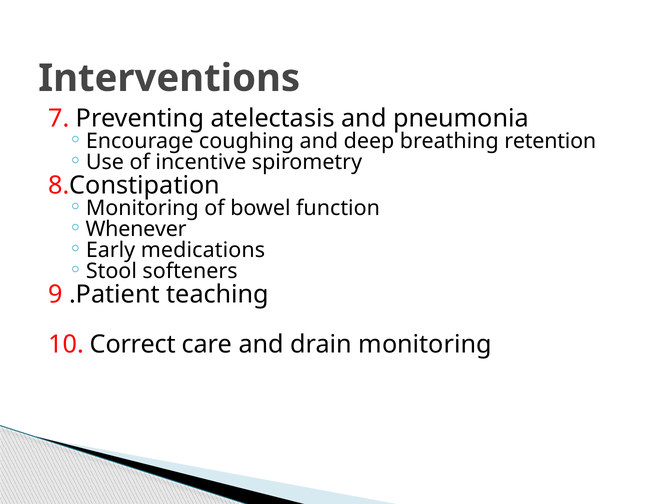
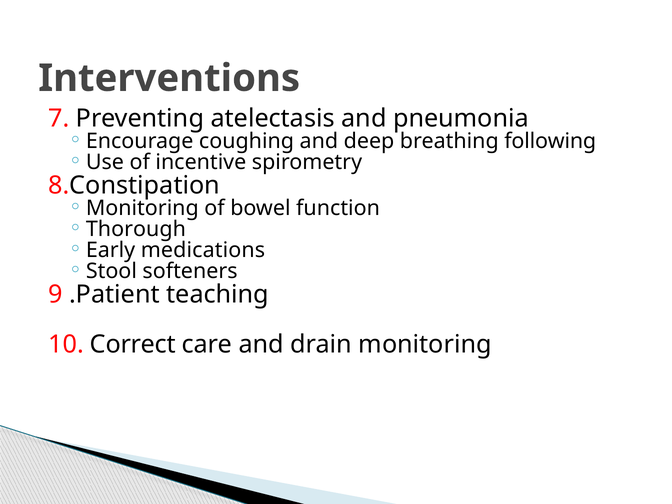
retention: retention -> following
Whenever: Whenever -> Thorough
